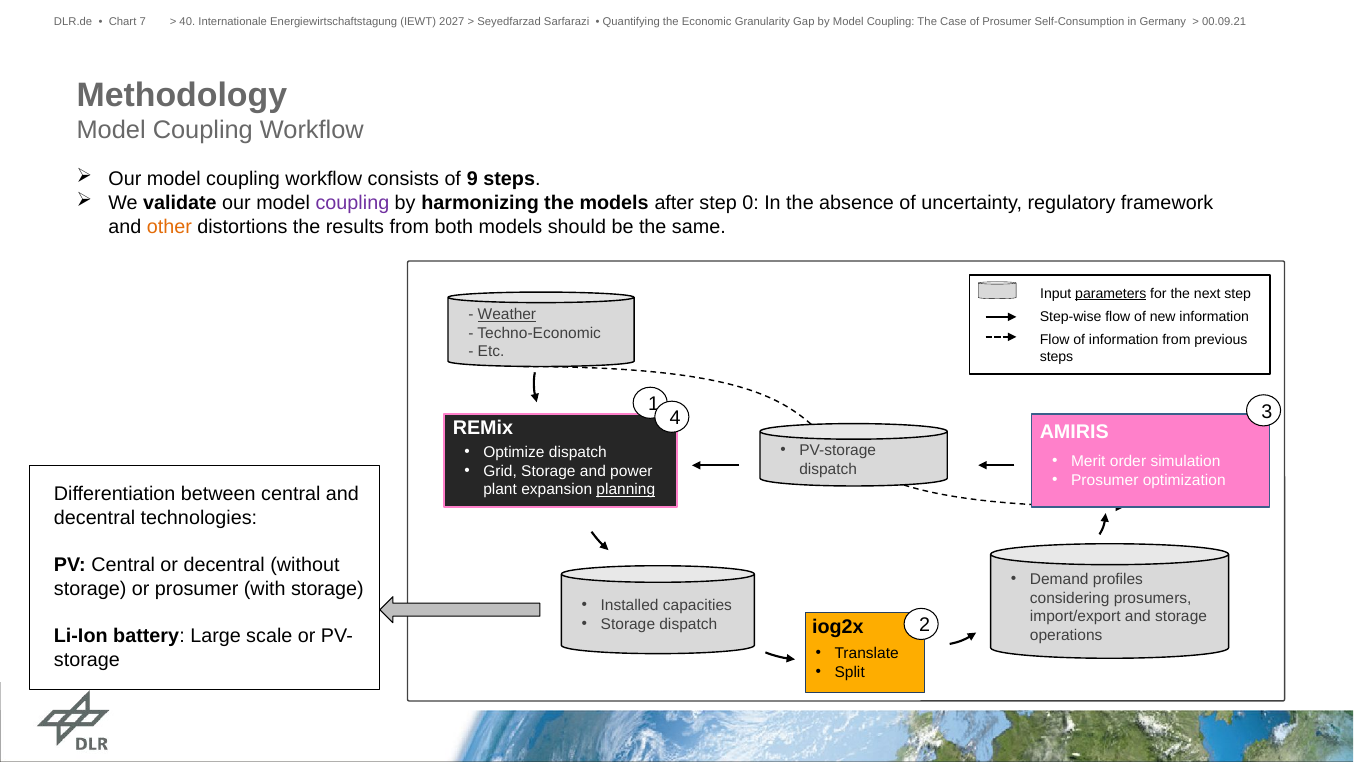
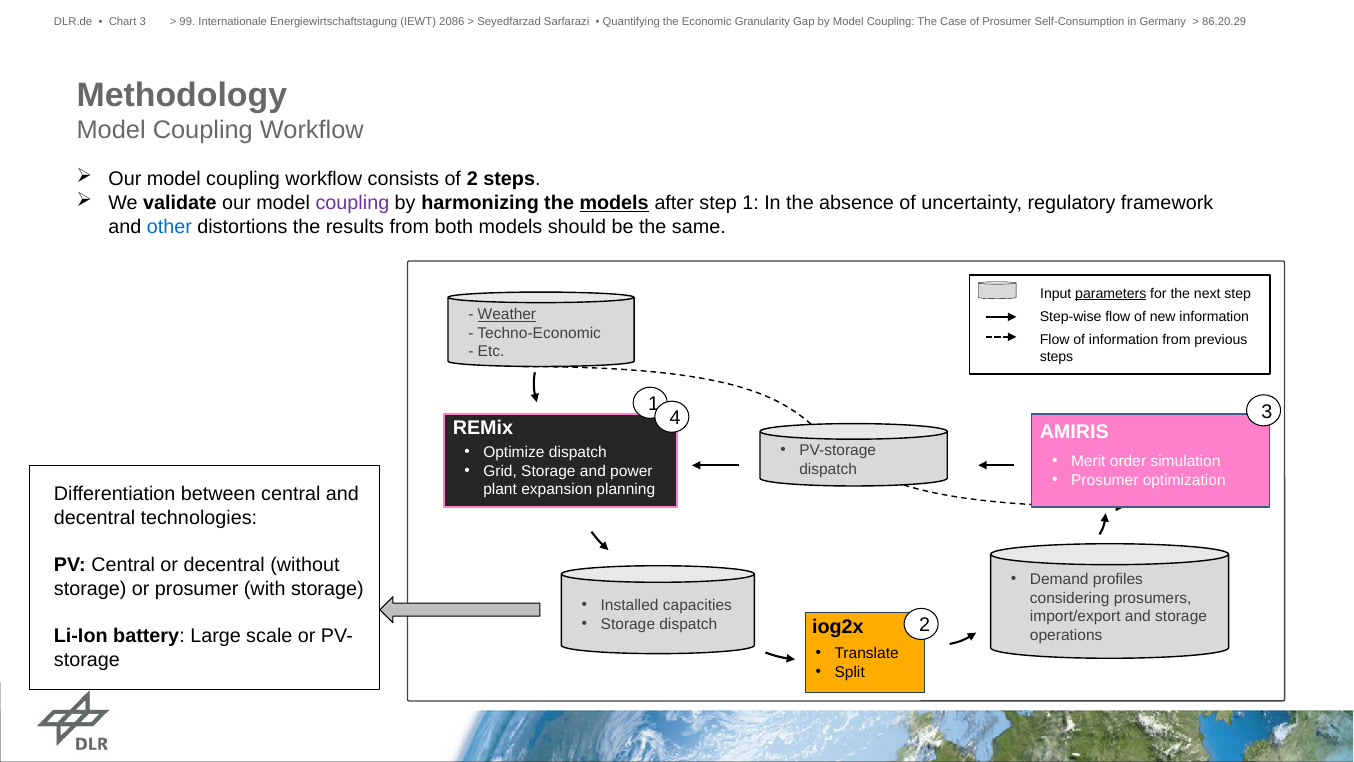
Chart 7: 7 -> 3
40: 40 -> 99
2027: 2027 -> 2086
00.09.21: 00.09.21 -> 86.20.29
of 9: 9 -> 2
models at (614, 203) underline: none -> present
step 0: 0 -> 1
other colour: orange -> blue
planning underline: present -> none
